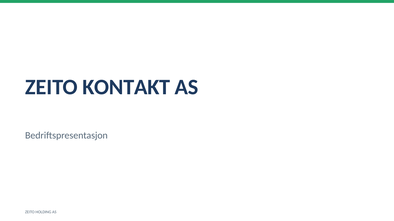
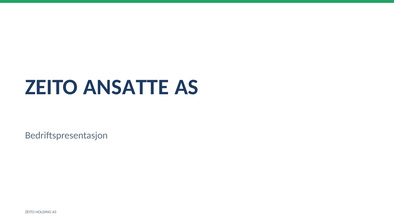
KONTAKT: KONTAKT -> ANSATTE
